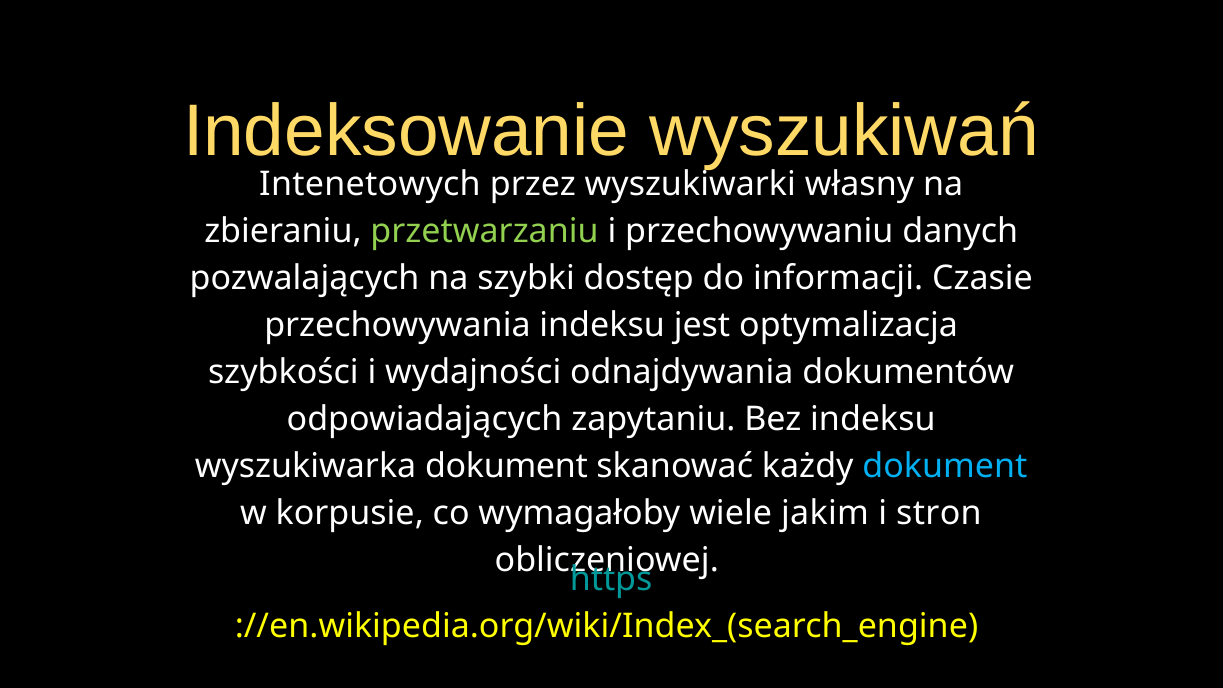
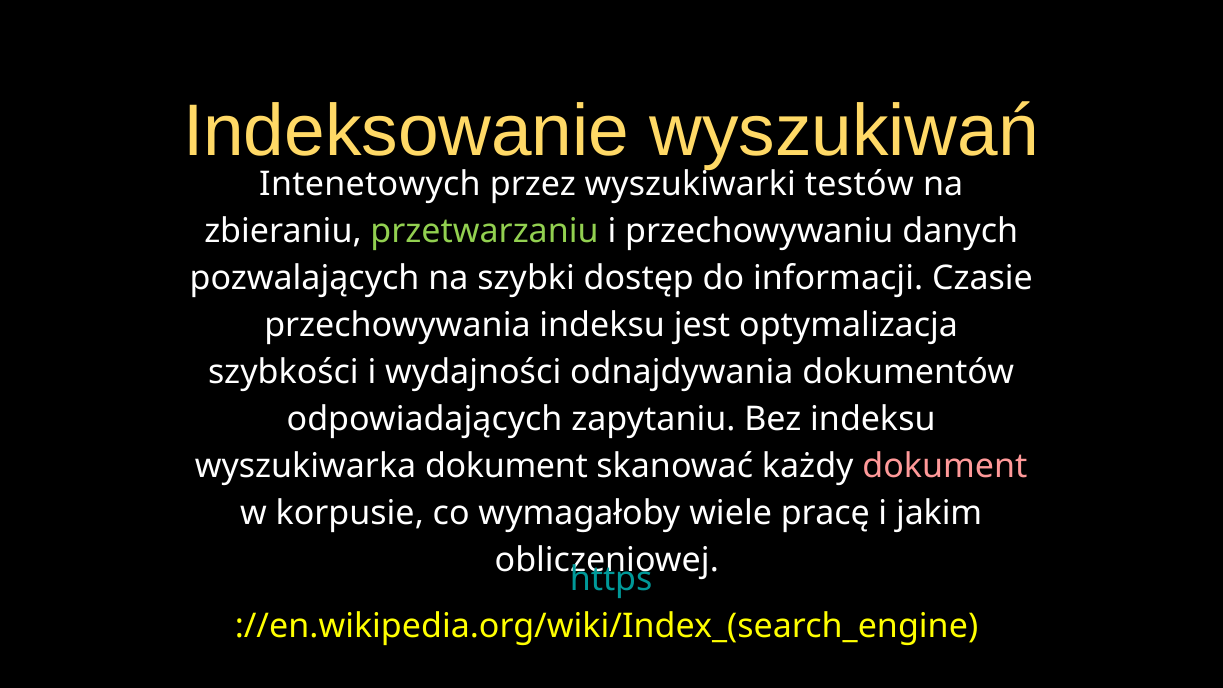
własny: własny -> testów
dokument at (945, 466) colour: light blue -> pink
jakim: jakim -> pracę
stron: stron -> jakim
